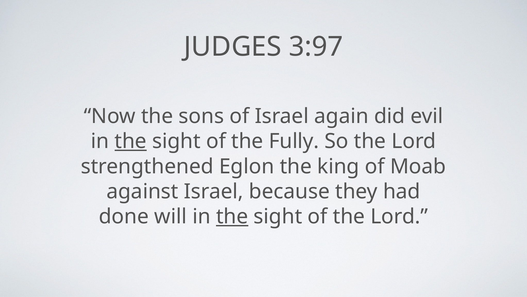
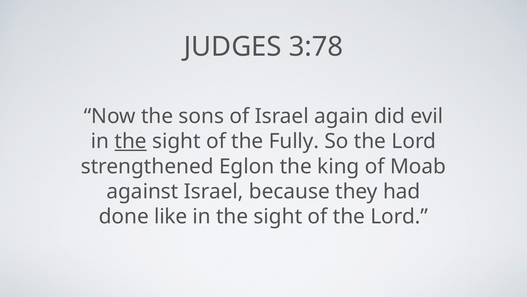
3:97: 3:97 -> 3:78
will: will -> like
the at (232, 216) underline: present -> none
